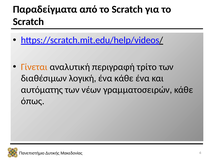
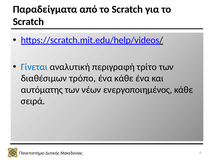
Γίνεται colour: orange -> blue
λογική: λογική -> τρόπο
γραμματοσειρών: γραμματοσειρών -> ενεργοποιημένος
όπως: όπως -> σειρά
